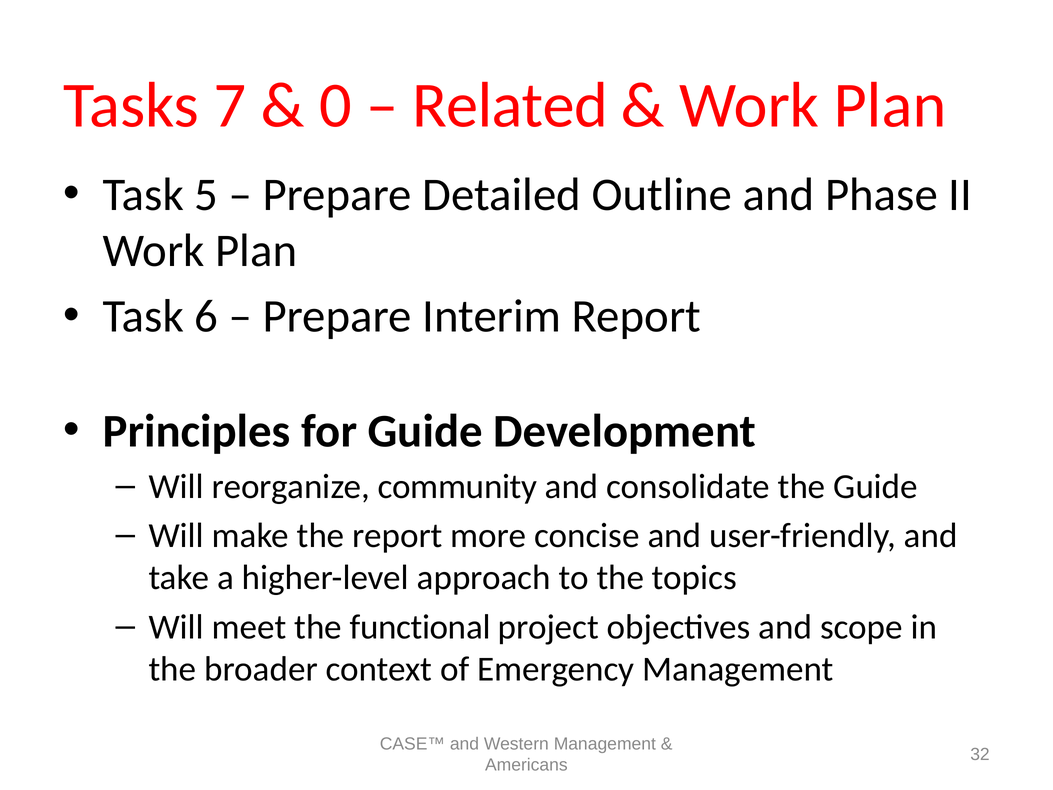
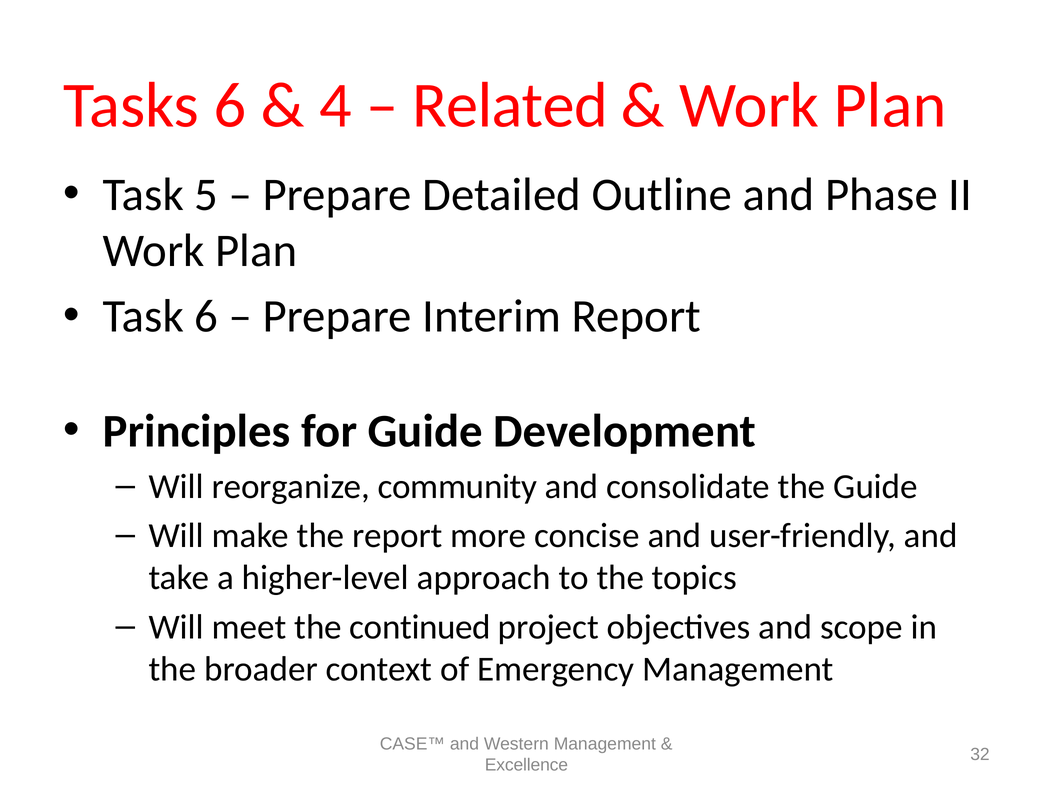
Tasks 7: 7 -> 6
0: 0 -> 4
functional: functional -> continued
Americans: Americans -> Excellence
